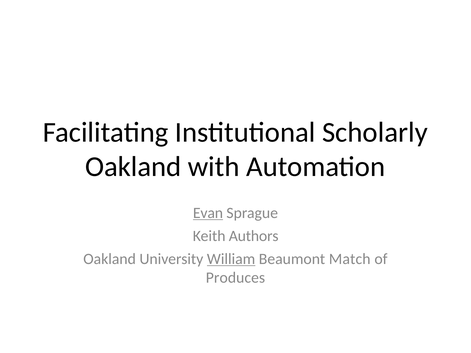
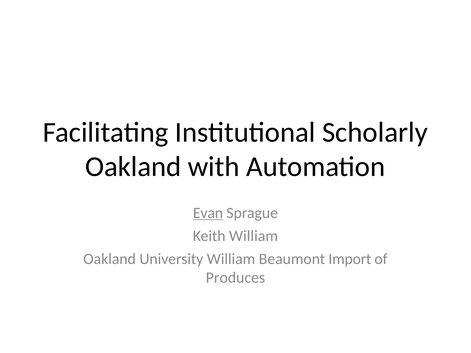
Keith Authors: Authors -> William
William at (231, 259) underline: present -> none
Match: Match -> Import
